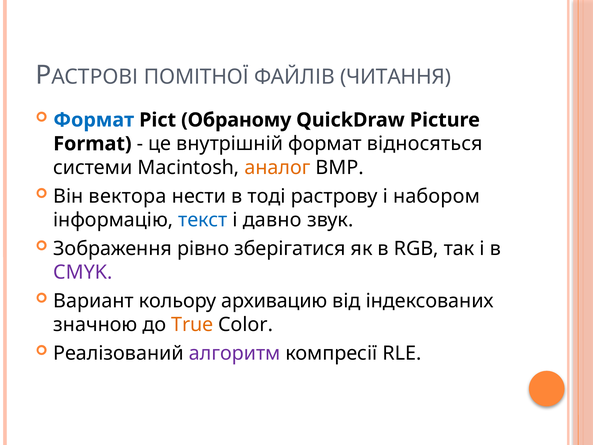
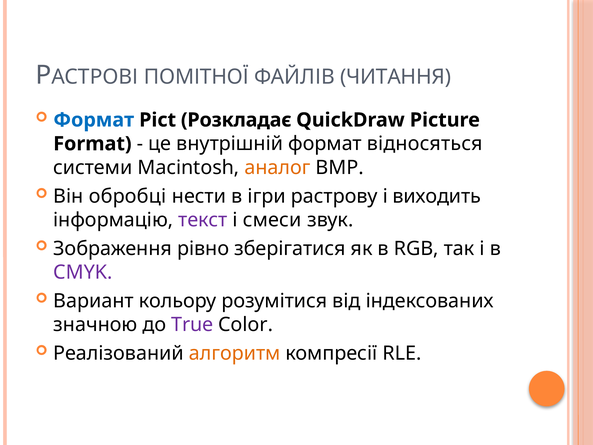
Обраному: Обраному -> Розкладає
вектора: вектора -> обробці
тоді: тоді -> ігри
набором: набором -> виходить
текст colour: blue -> purple
давно: давно -> смеси
архивацию: архивацию -> розумітися
True colour: orange -> purple
алгоритм colour: purple -> orange
